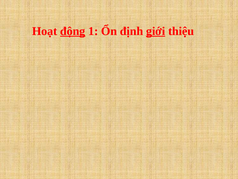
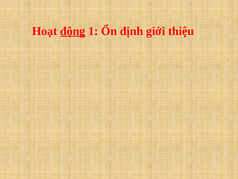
giới underline: present -> none
